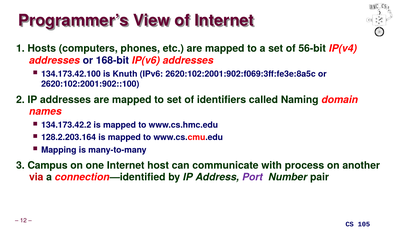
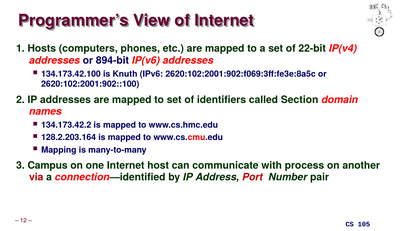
56-bit: 56-bit -> 22-bit
168-bit: 168-bit -> 894-bit
Naming: Naming -> Section
Port colour: purple -> red
